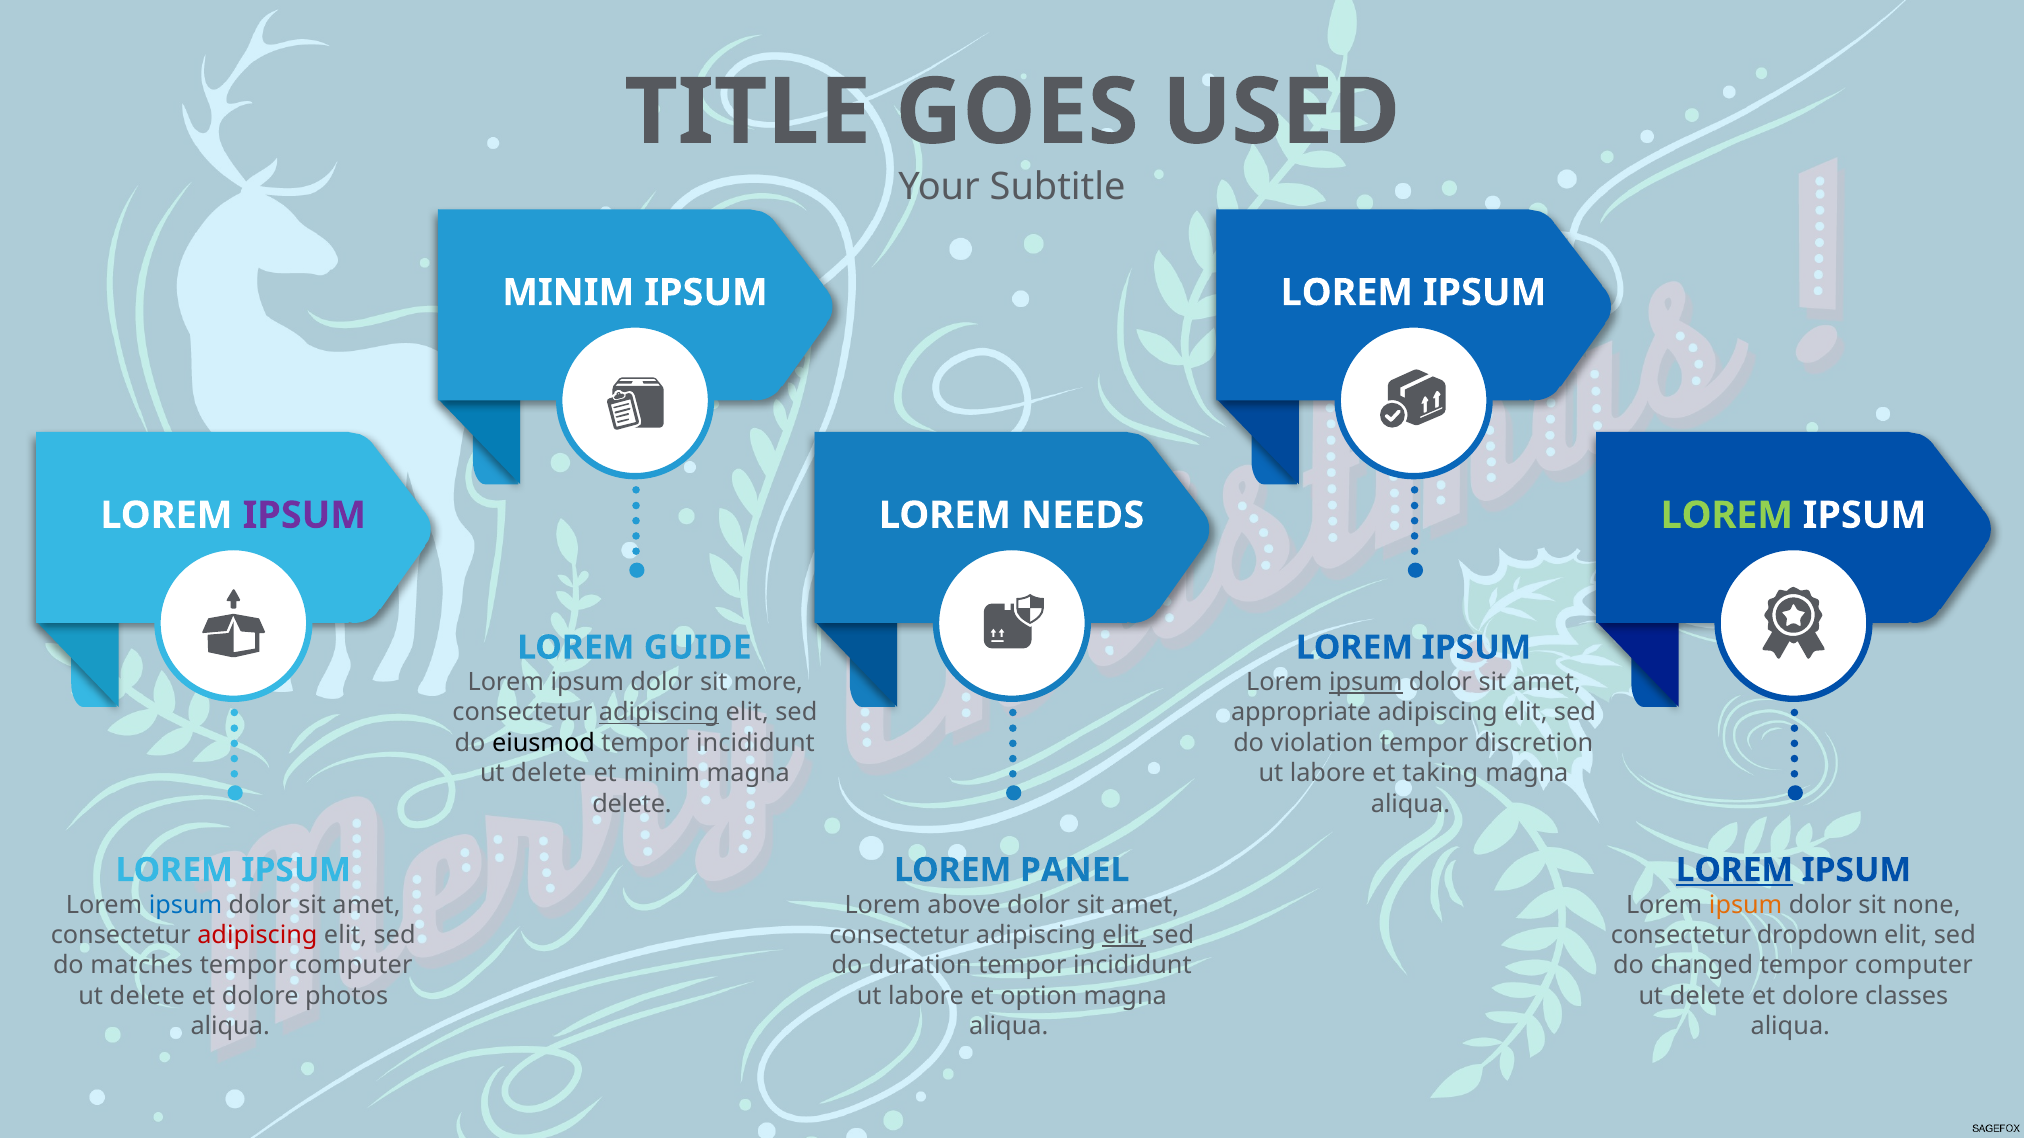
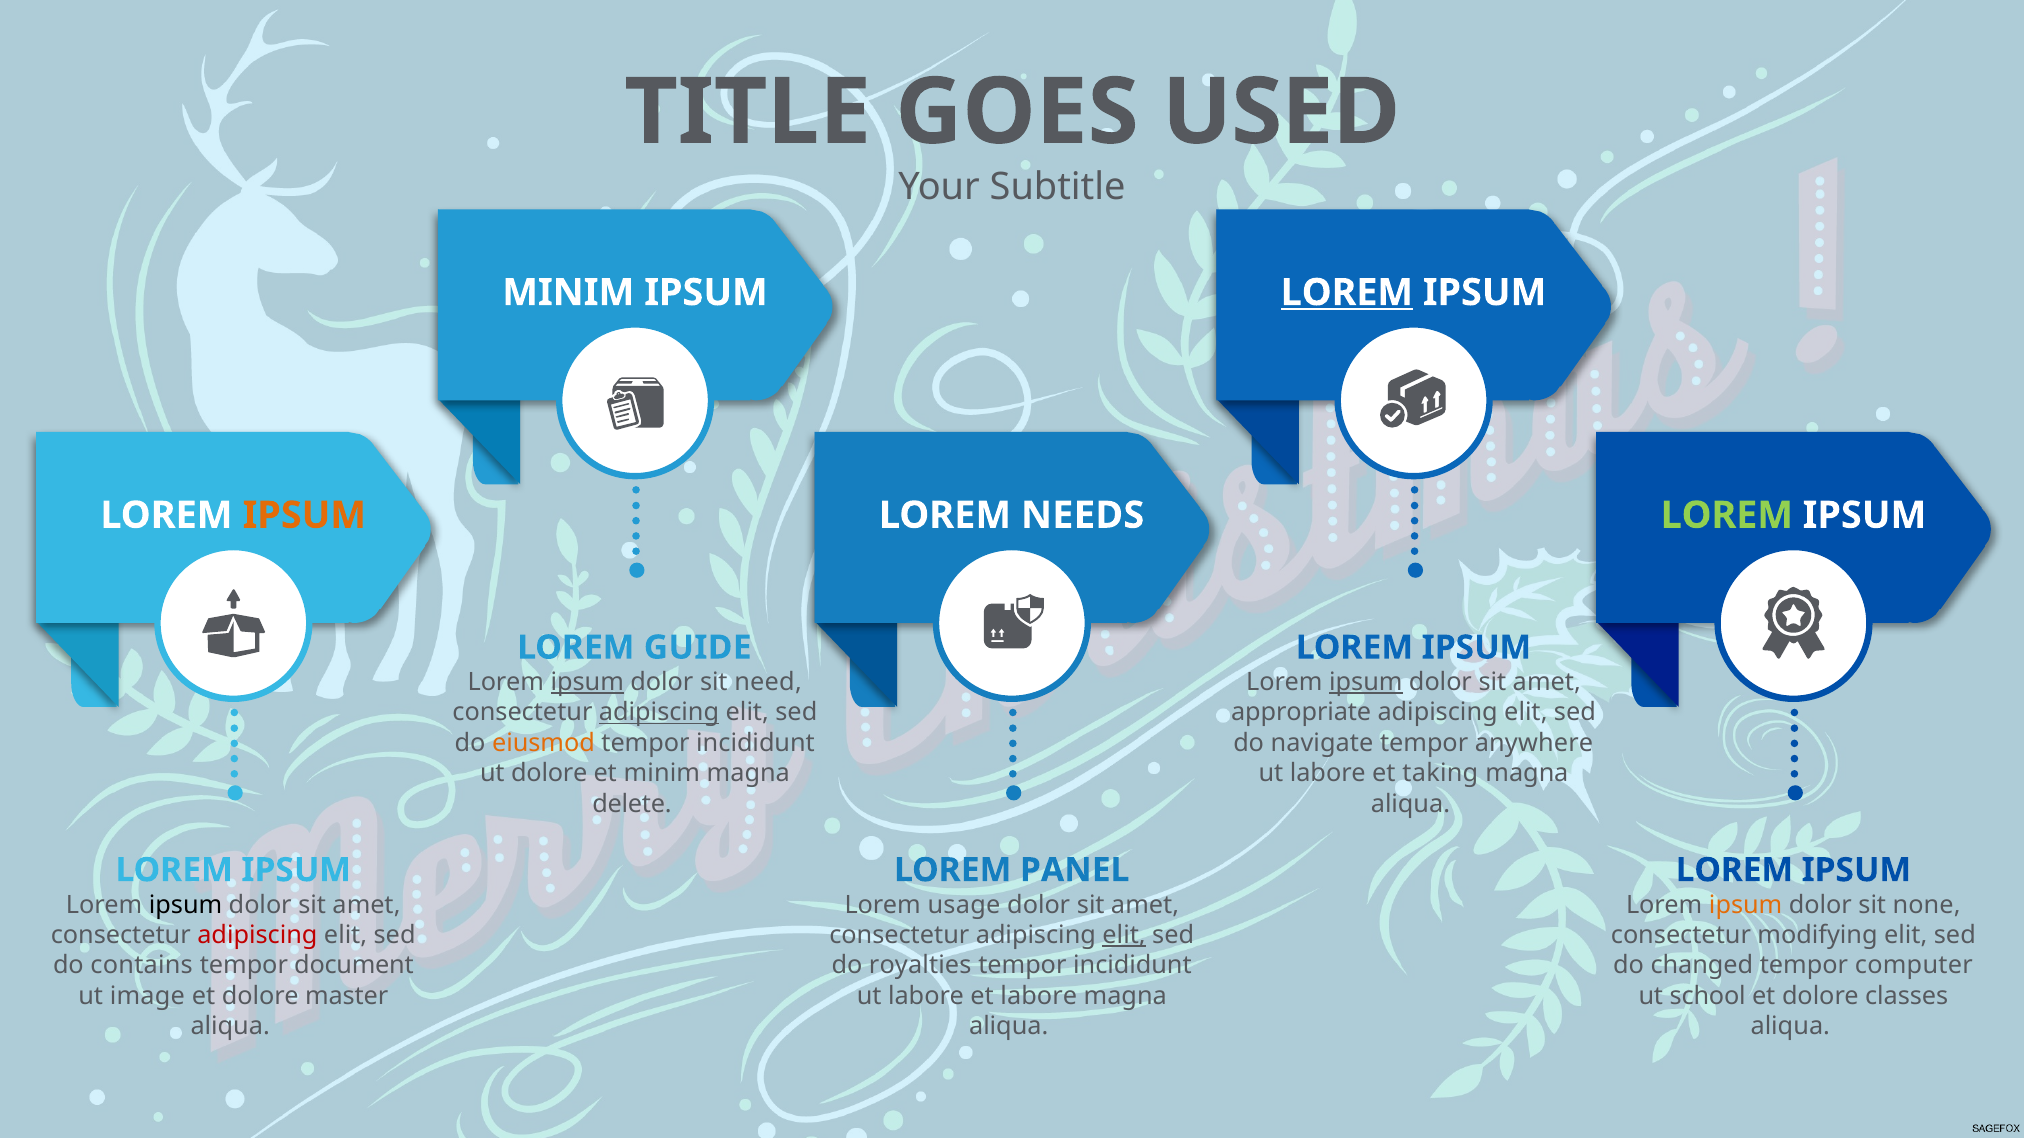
LOREM at (1347, 293) underline: none -> present
IPSUM at (304, 515) colour: purple -> orange
ipsum at (587, 683) underline: none -> present
more: more -> need
eiusmod colour: black -> orange
violation: violation -> navigate
discretion: discretion -> anywhere
delete at (549, 774): delete -> dolore
LOREM at (1734, 871) underline: present -> none
ipsum at (186, 905) colour: blue -> black
above: above -> usage
dropdown: dropdown -> modifying
matches: matches -> contains
computer at (354, 966): computer -> document
duration: duration -> royalties
delete at (147, 996): delete -> image
photos: photos -> master
et option: option -> labore
delete at (1707, 996): delete -> school
